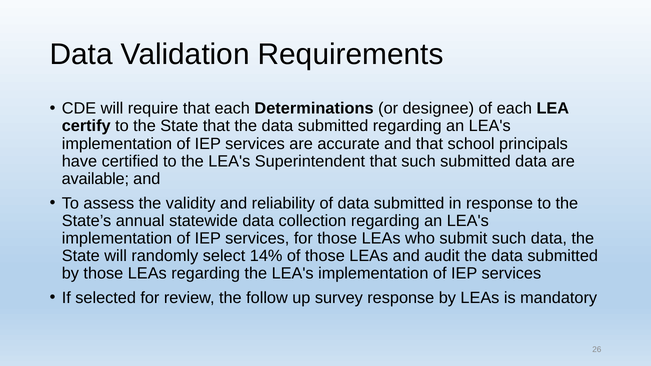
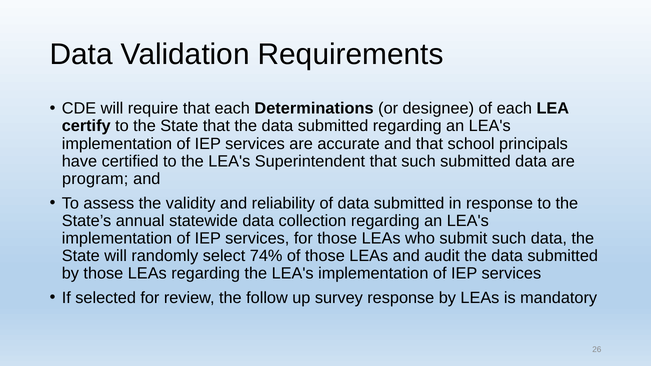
available: available -> program
14%: 14% -> 74%
